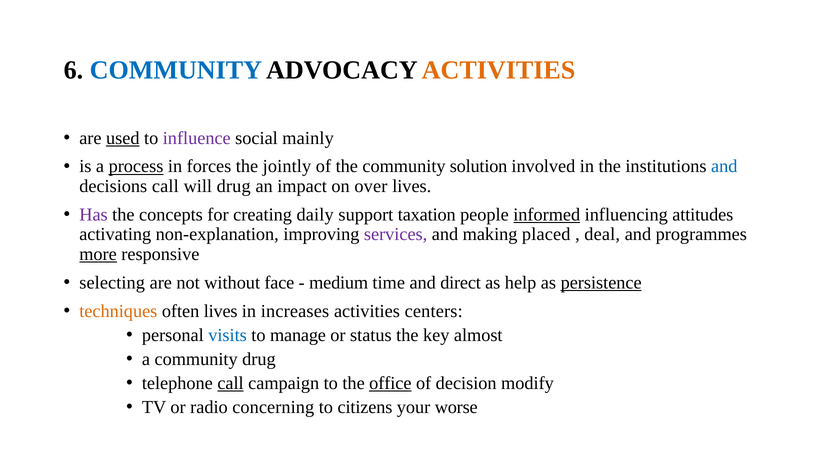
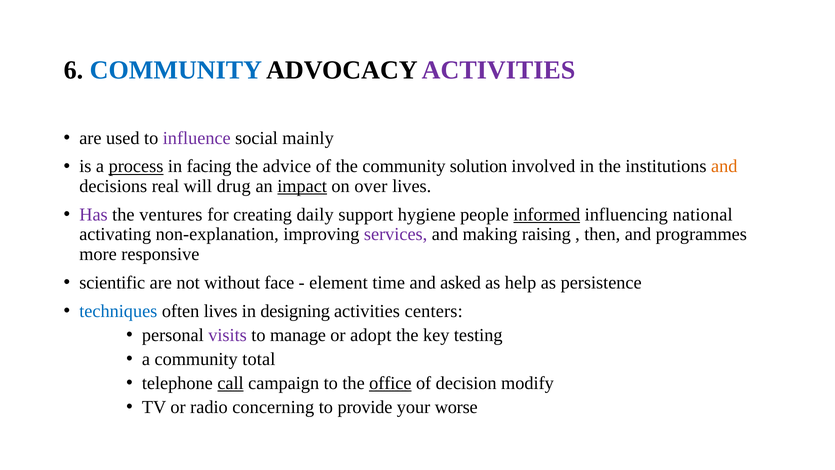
ACTIVITIES at (499, 70) colour: orange -> purple
used underline: present -> none
forces: forces -> facing
jointly: jointly -> advice
and at (724, 166) colour: blue -> orange
decisions call: call -> real
impact underline: none -> present
concepts: concepts -> ventures
taxation: taxation -> hygiene
attitudes: attitudes -> national
placed: placed -> raising
deal: deal -> then
more underline: present -> none
selecting: selecting -> scientific
medium: medium -> element
direct: direct -> asked
persistence underline: present -> none
techniques colour: orange -> blue
increases: increases -> designing
visits colour: blue -> purple
status: status -> adopt
almost: almost -> testing
community drug: drug -> total
citizens: citizens -> provide
